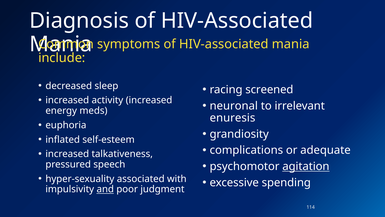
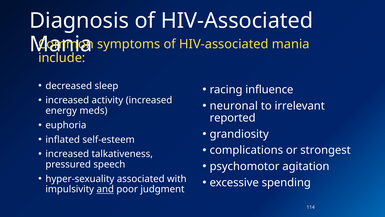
screened: screened -> influence
enuresis: enuresis -> reported
adequate: adequate -> strongest
agitation underline: present -> none
